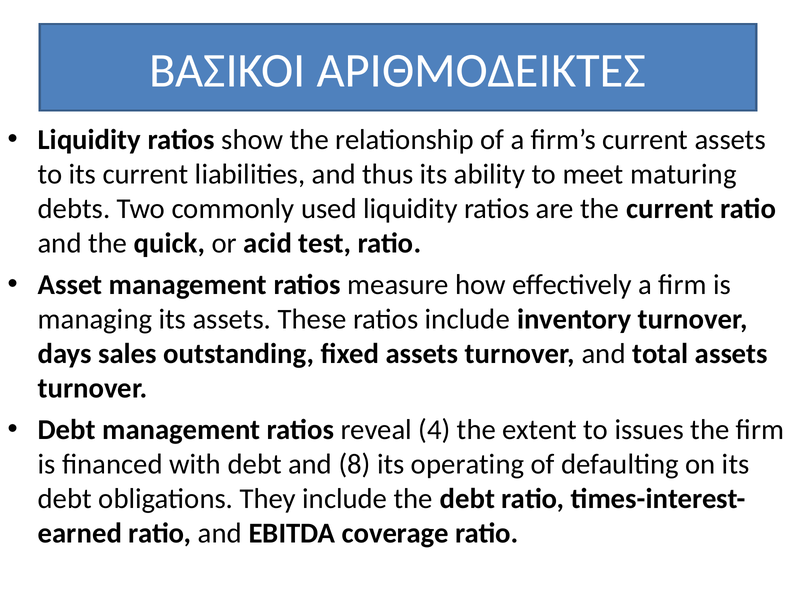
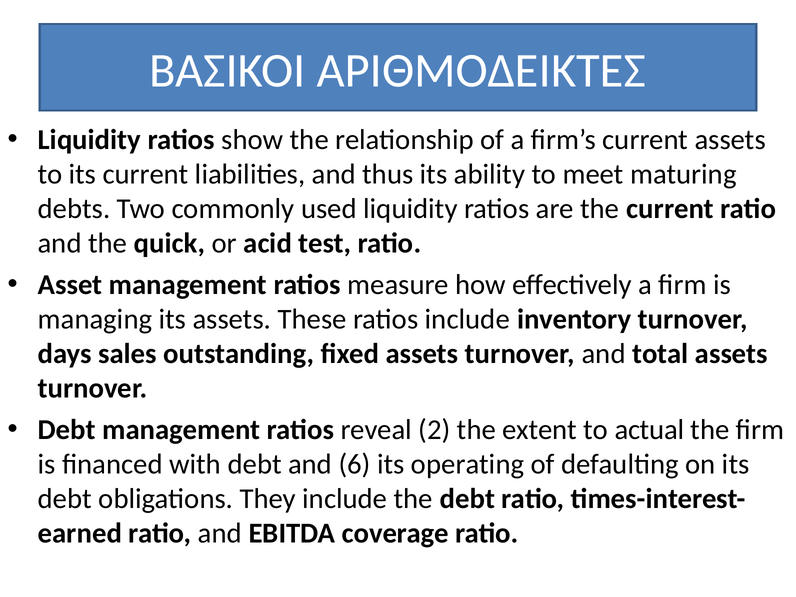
4: 4 -> 2
issues: issues -> actual
8: 8 -> 6
